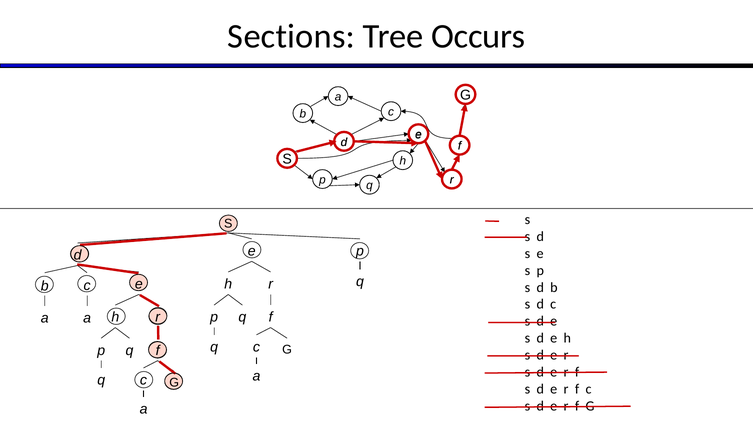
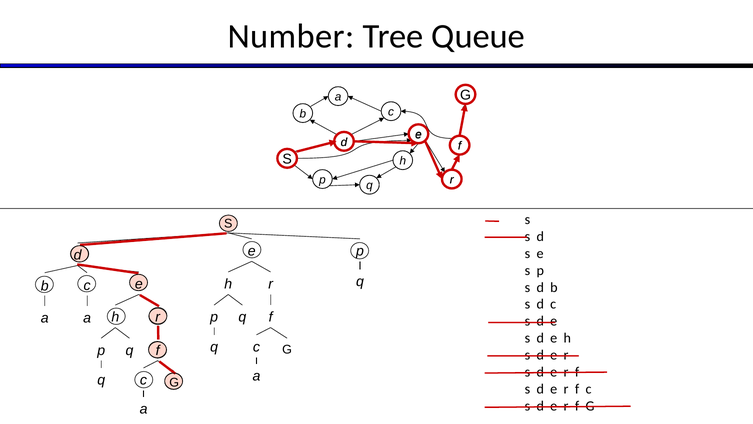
Sections: Sections -> Number
Occurs: Occurs -> Queue
